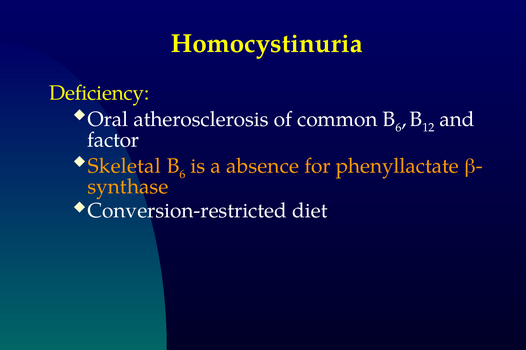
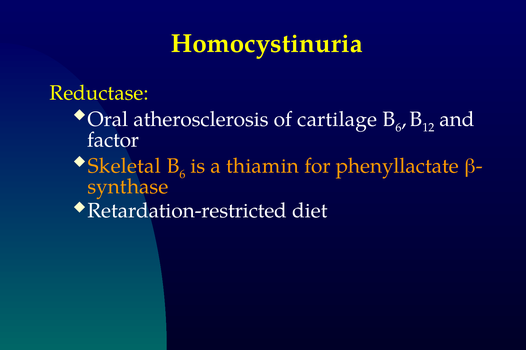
Deficiency: Deficiency -> Reductase
common: common -> cartilage
absence: absence -> thiamin
Conversion-restricted: Conversion-restricted -> Retardation-restricted
